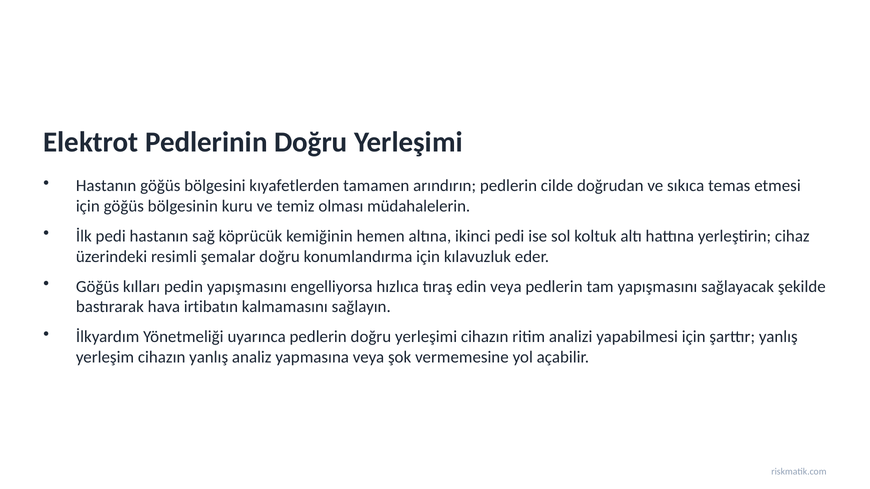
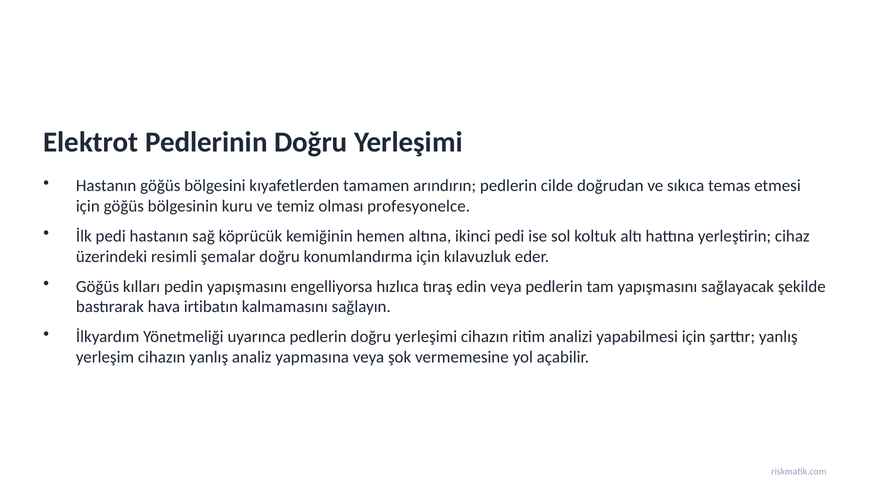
müdahalelerin: müdahalelerin -> profesyonelce
